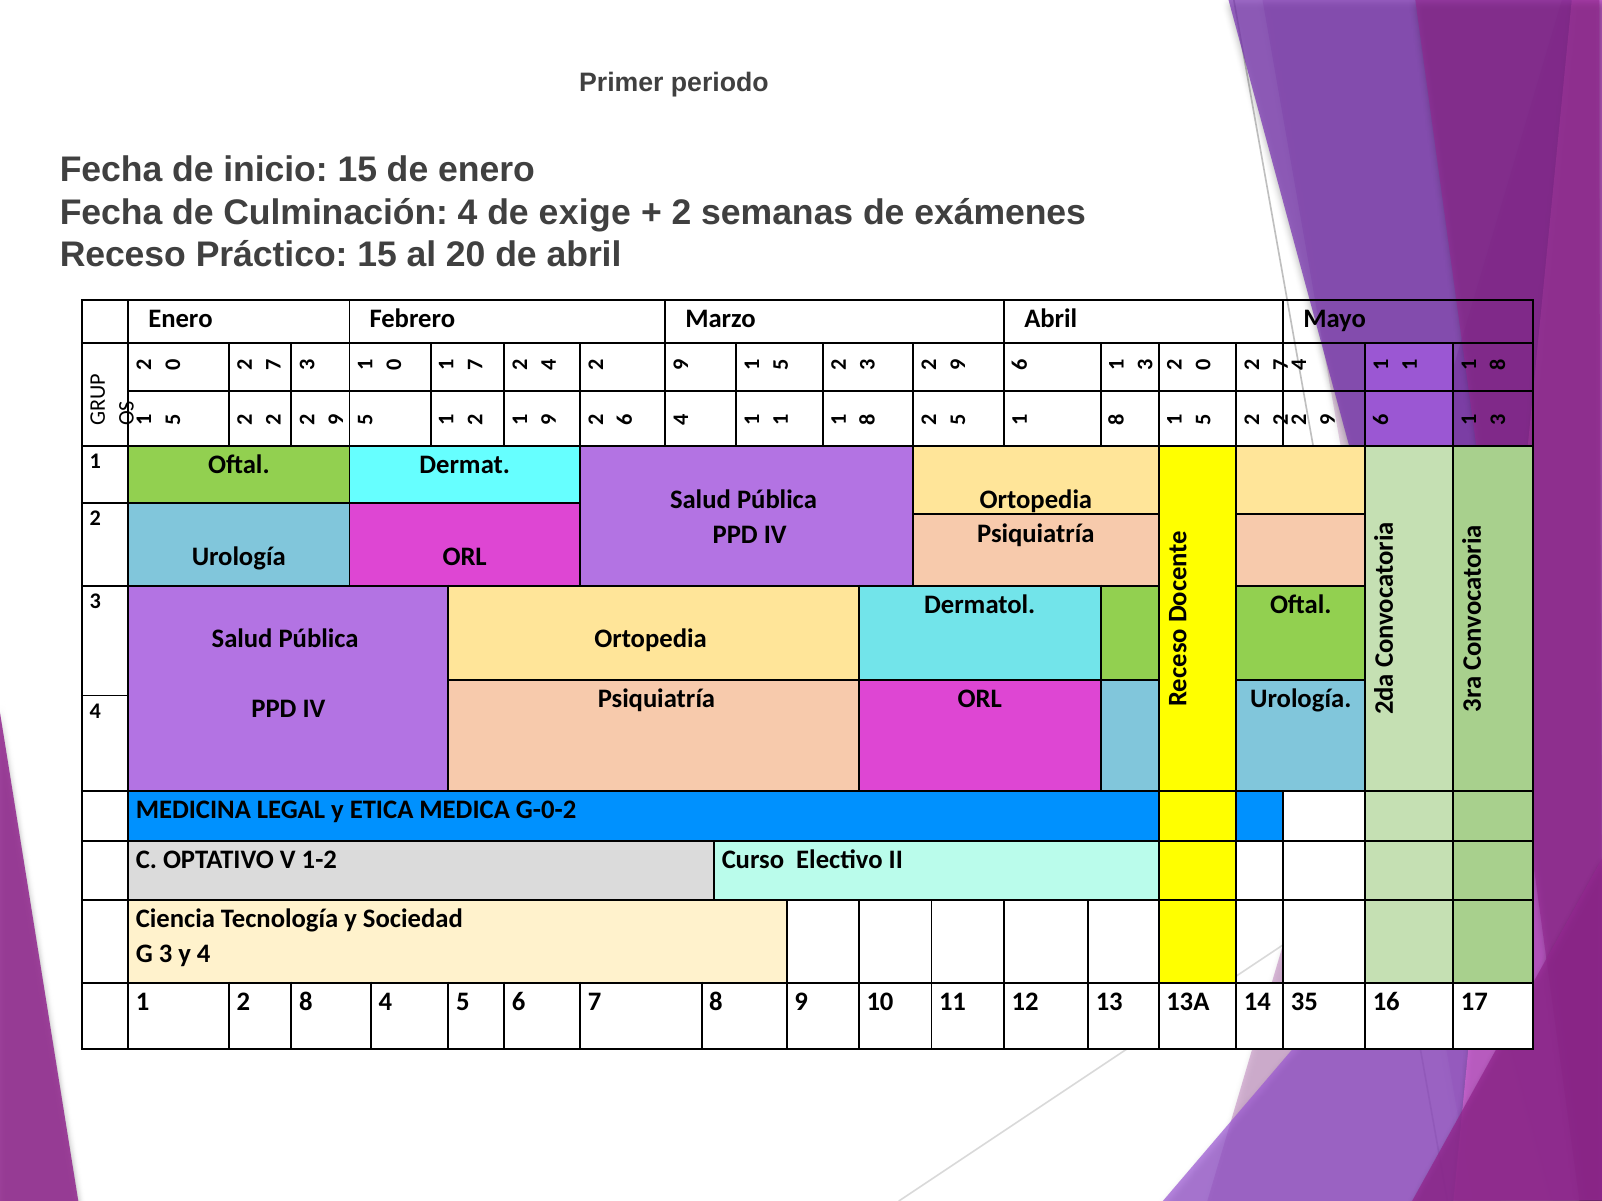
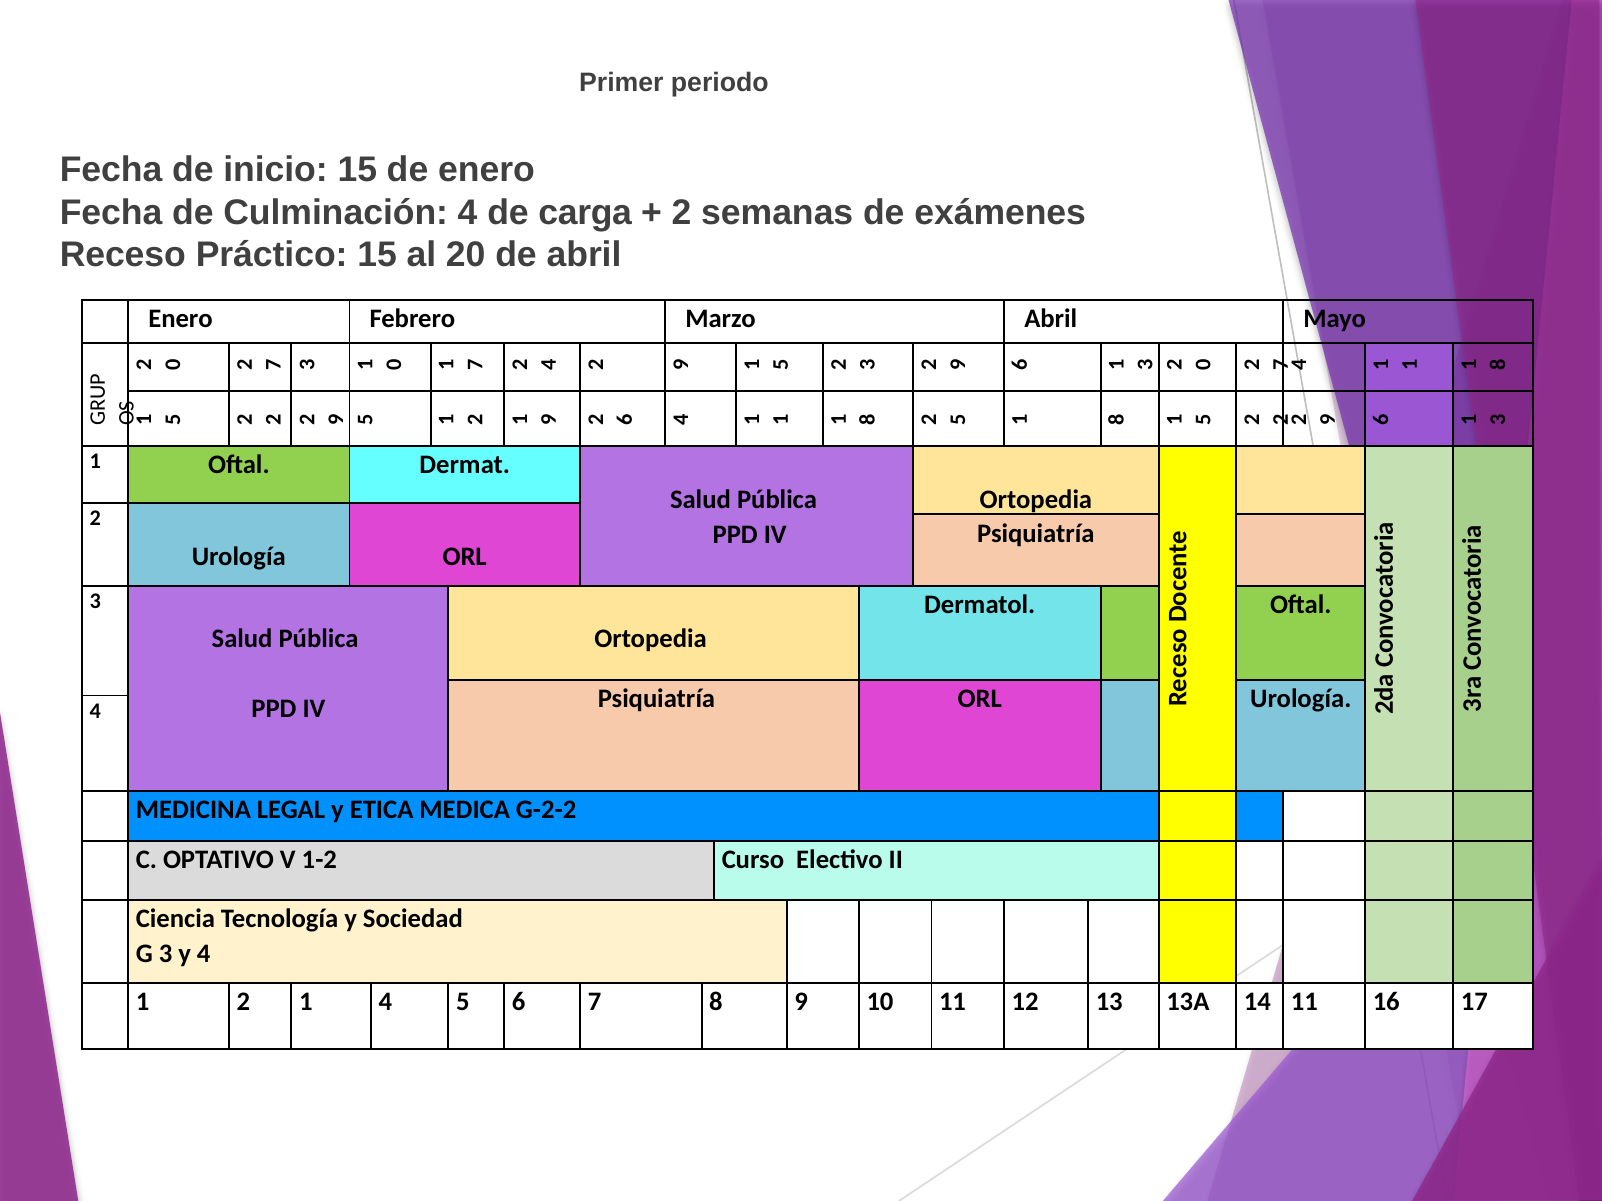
exige: exige -> carga
G-0-2: G-0-2 -> G-2-2
8 at (306, 1002): 8 -> 1
14 35: 35 -> 11
